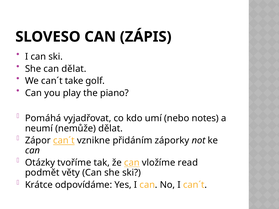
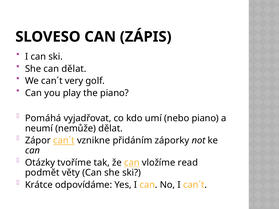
take: take -> very
nebo notes: notes -> piano
